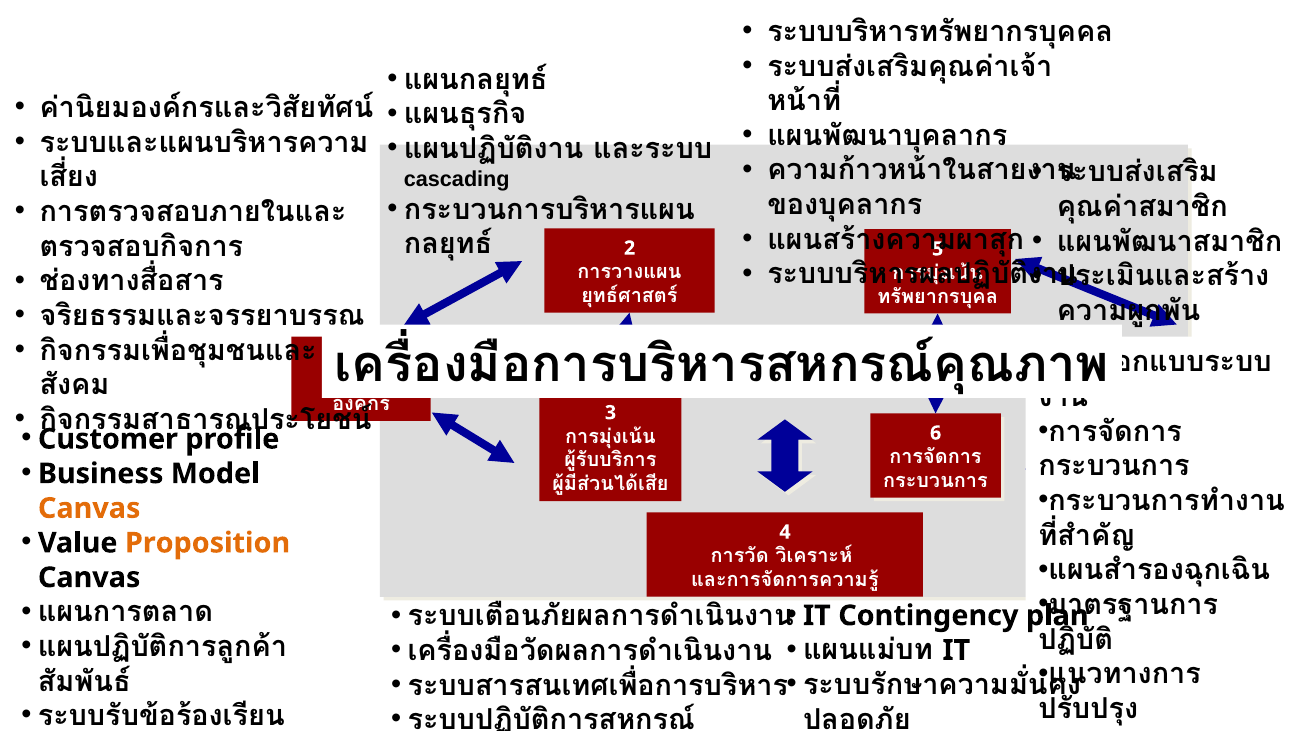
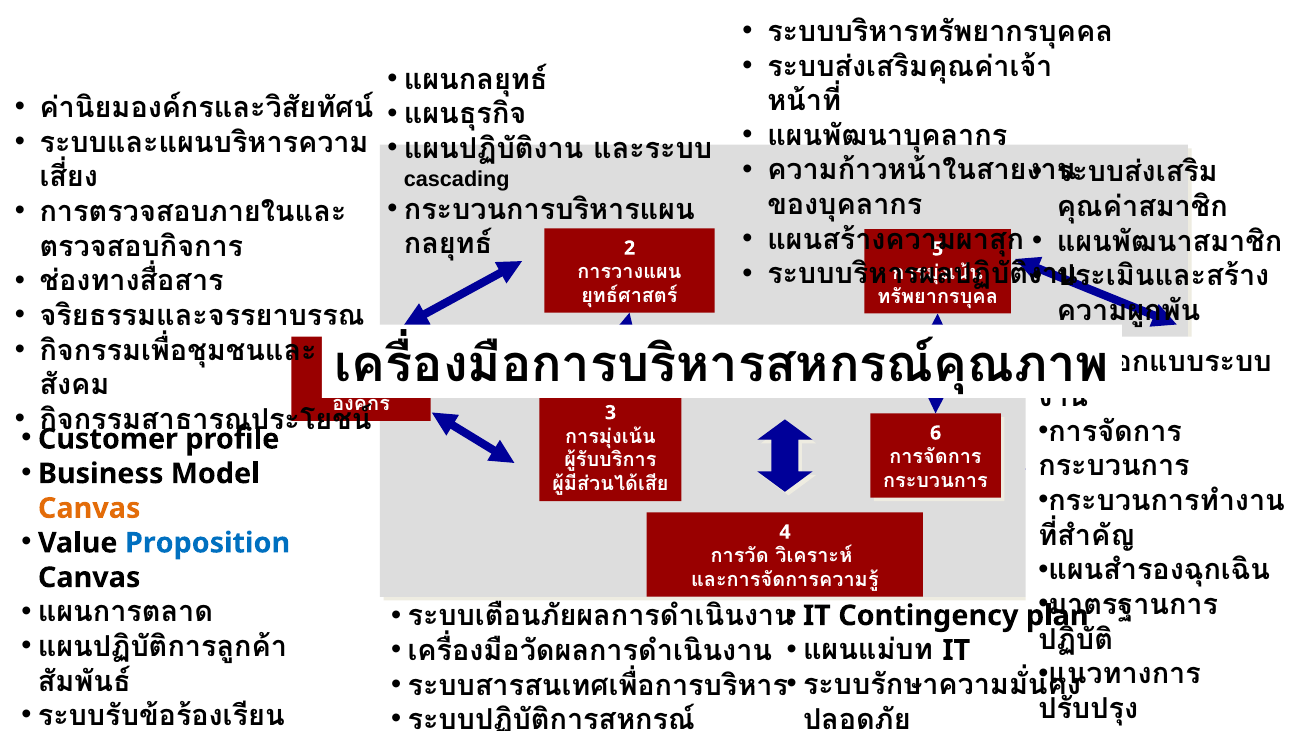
Proposition colour: orange -> blue
